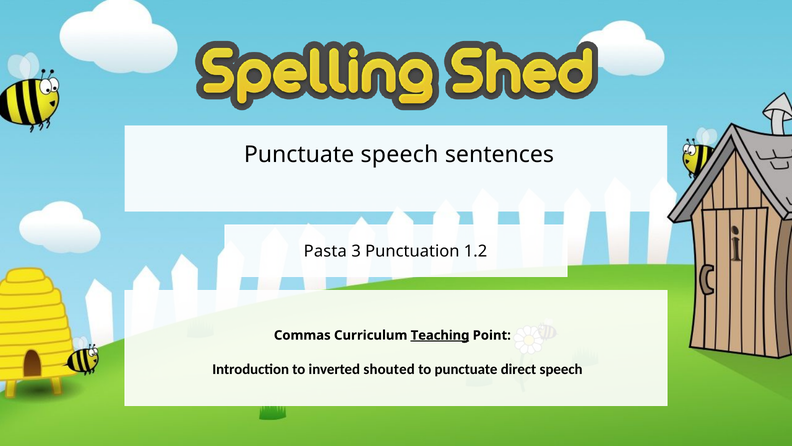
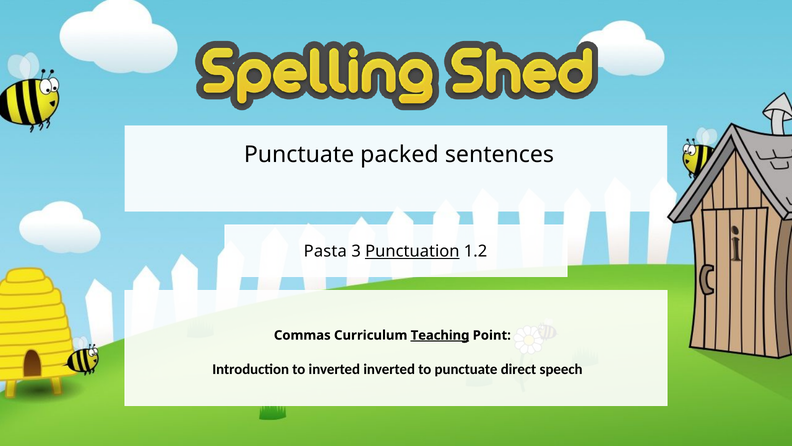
Punctuate speech: speech -> packed
Punctuation underline: none -> present
inverted shouted: shouted -> inverted
